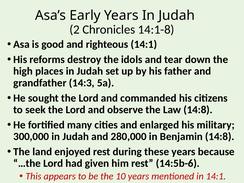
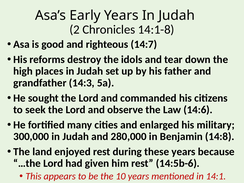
righteous 14:1: 14:1 -> 14:7
Law 14:8: 14:8 -> 14:6
